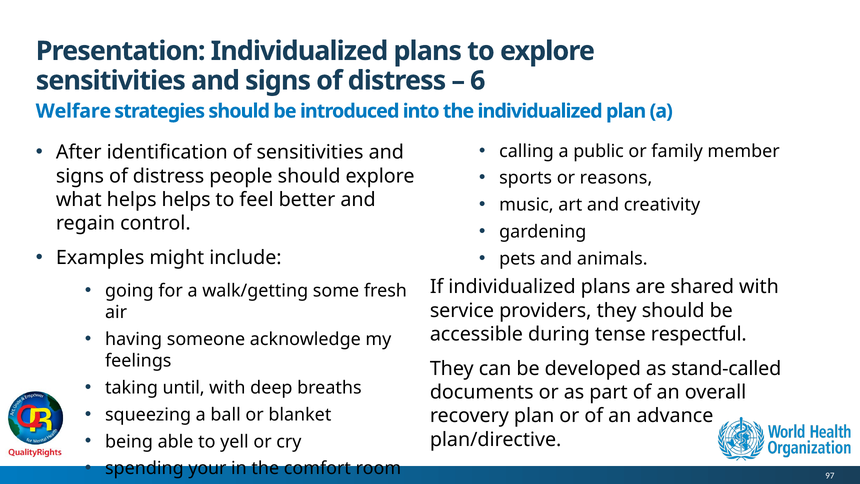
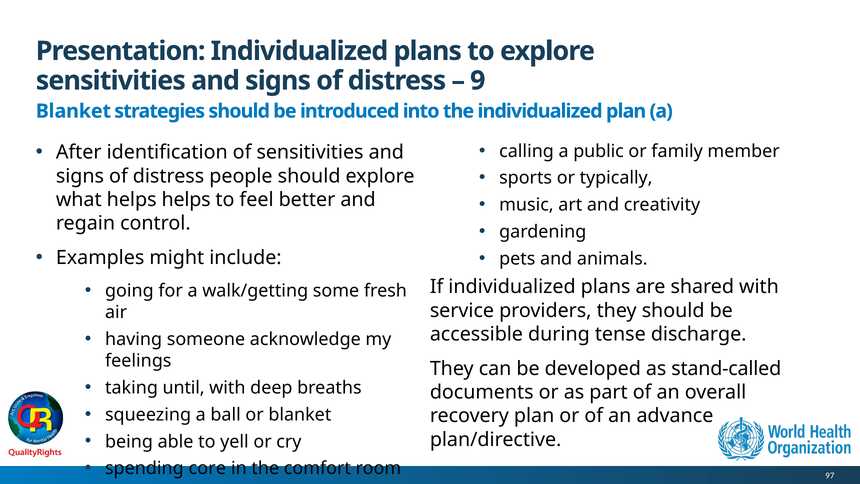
6: 6 -> 9
Welfare at (73, 111): Welfare -> Blanket
reasons: reasons -> typically
respectful: respectful -> discharge
your: your -> core
